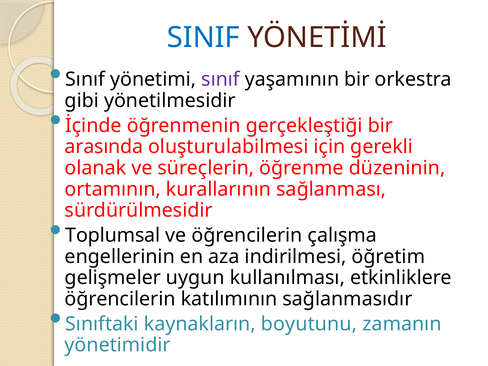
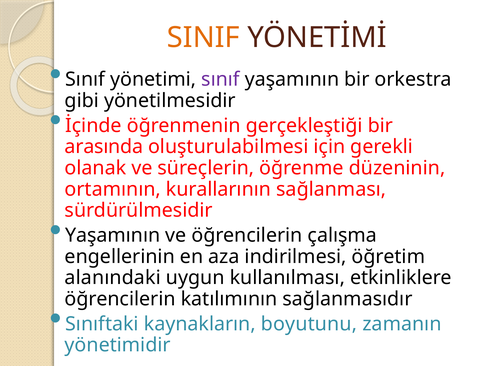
SINIF colour: blue -> orange
Toplumsal at (113, 235): Toplumsal -> Yaşamının
gelişmeler: gelişmeler -> alanındaki
